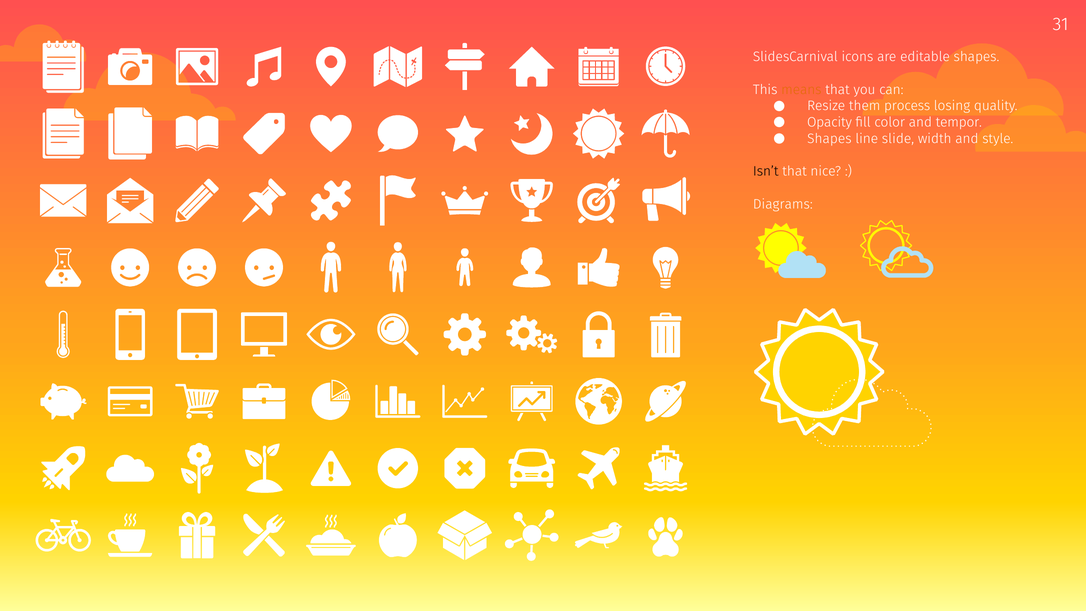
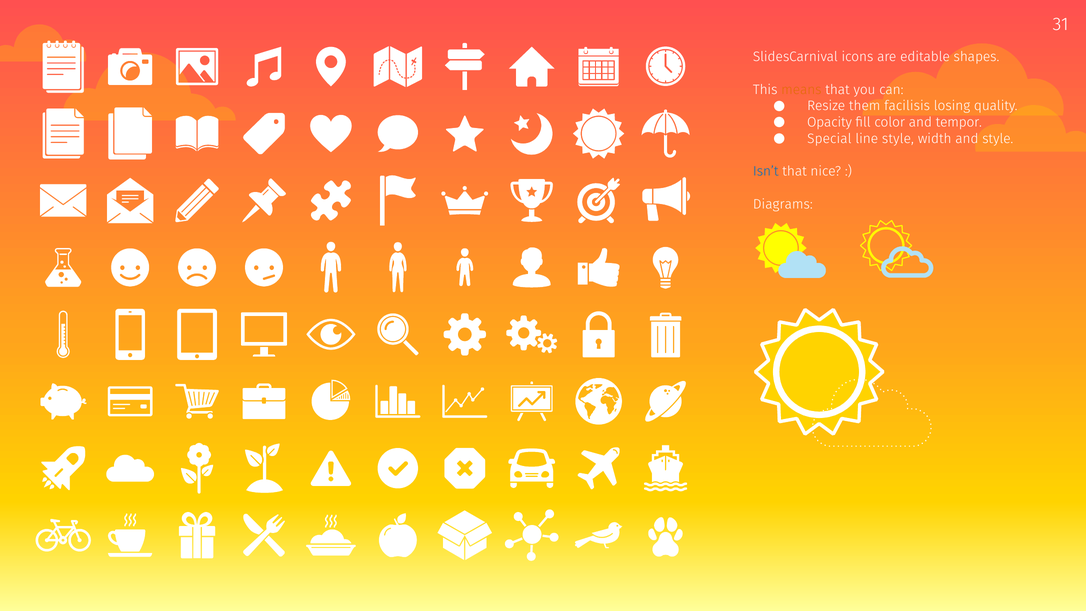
process: process -> facilisis
Shapes at (829, 139): Shapes -> Special
line slide: slide -> style
Isn’t colour: black -> blue
